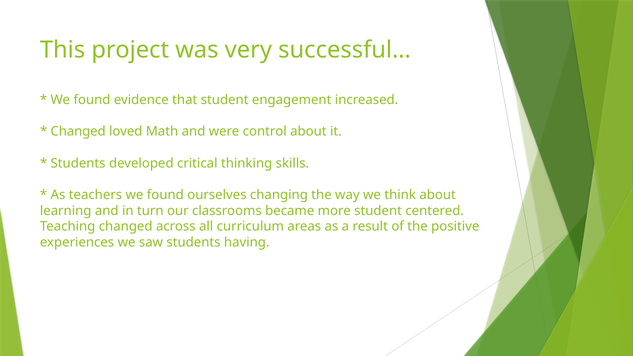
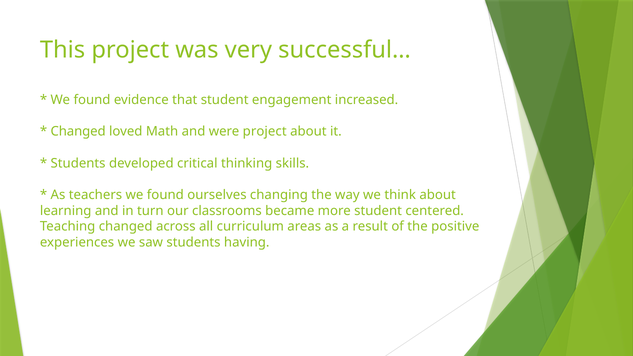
were control: control -> project
